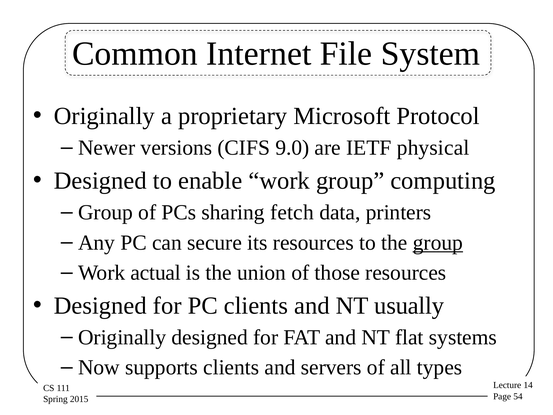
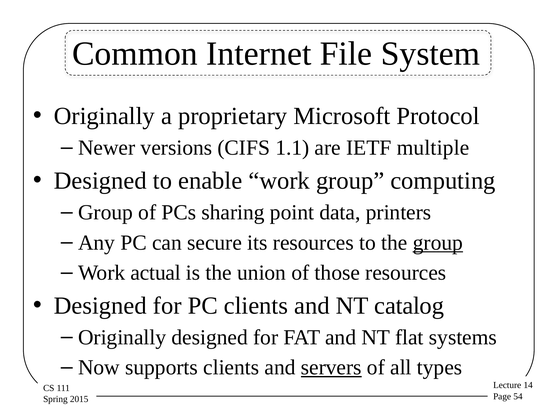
9.0: 9.0 -> 1.1
physical: physical -> multiple
fetch: fetch -> point
usually: usually -> catalog
servers underline: none -> present
